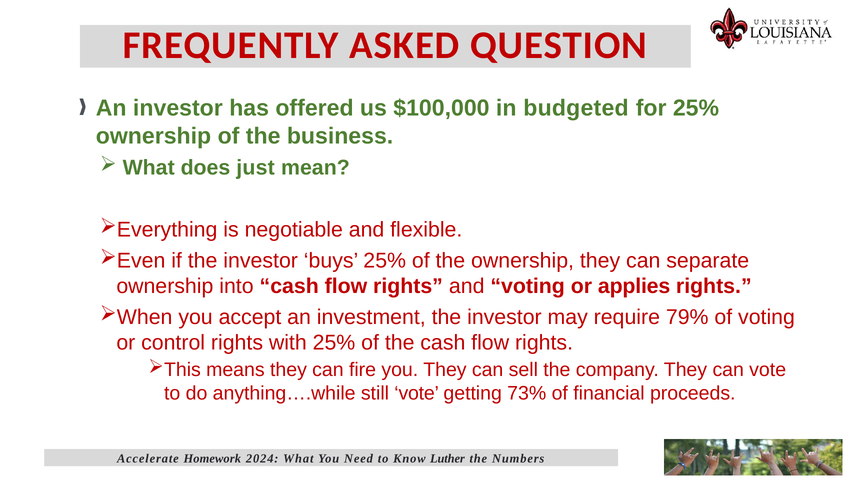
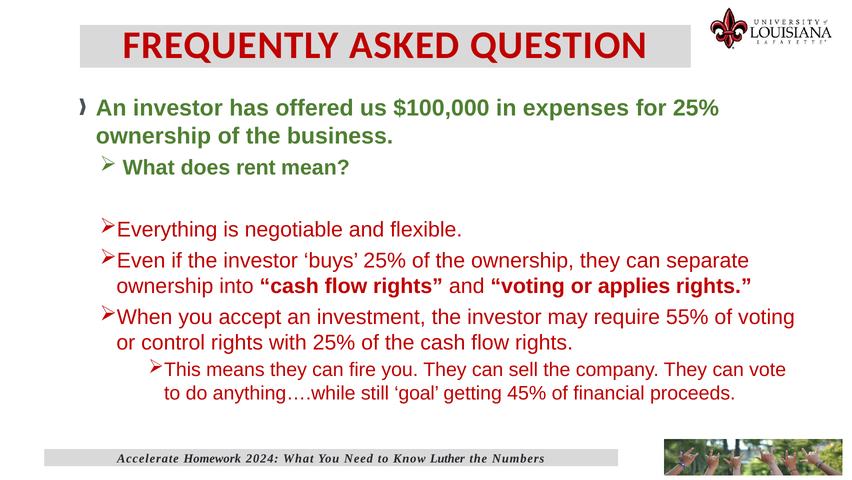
budgeted: budgeted -> expenses
just: just -> rent
79%: 79% -> 55%
still vote: vote -> goal
73%: 73% -> 45%
